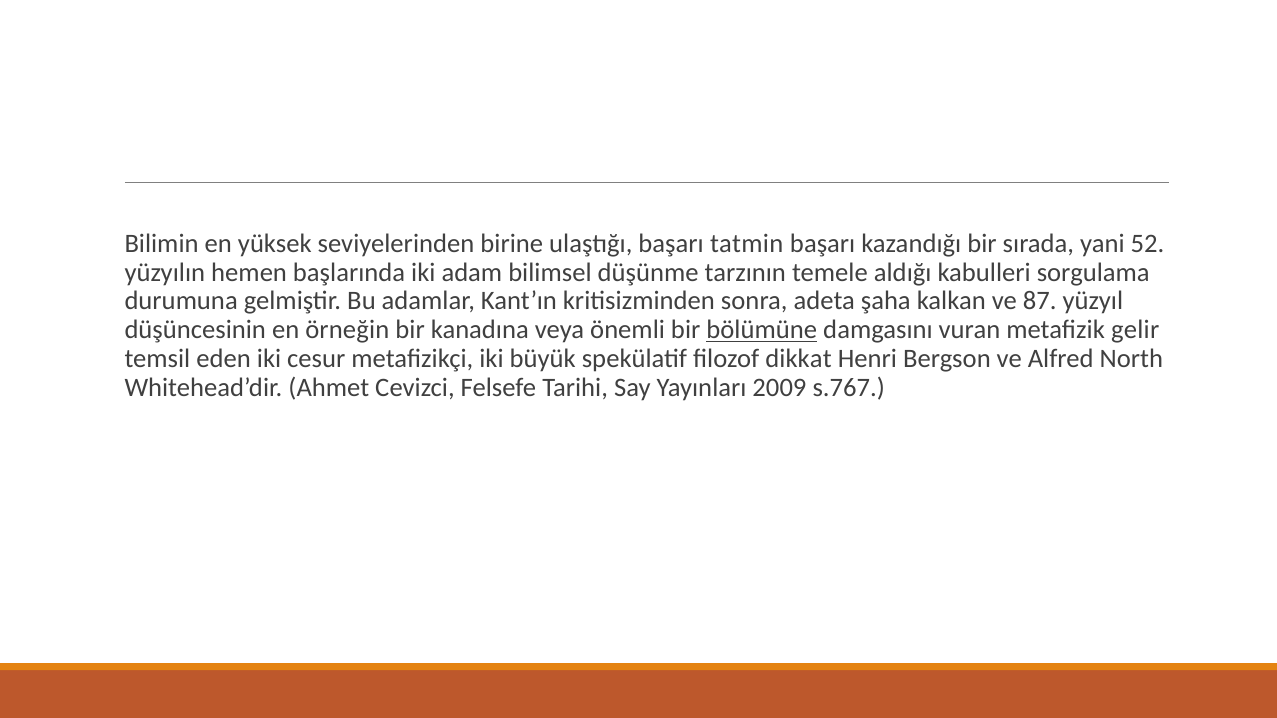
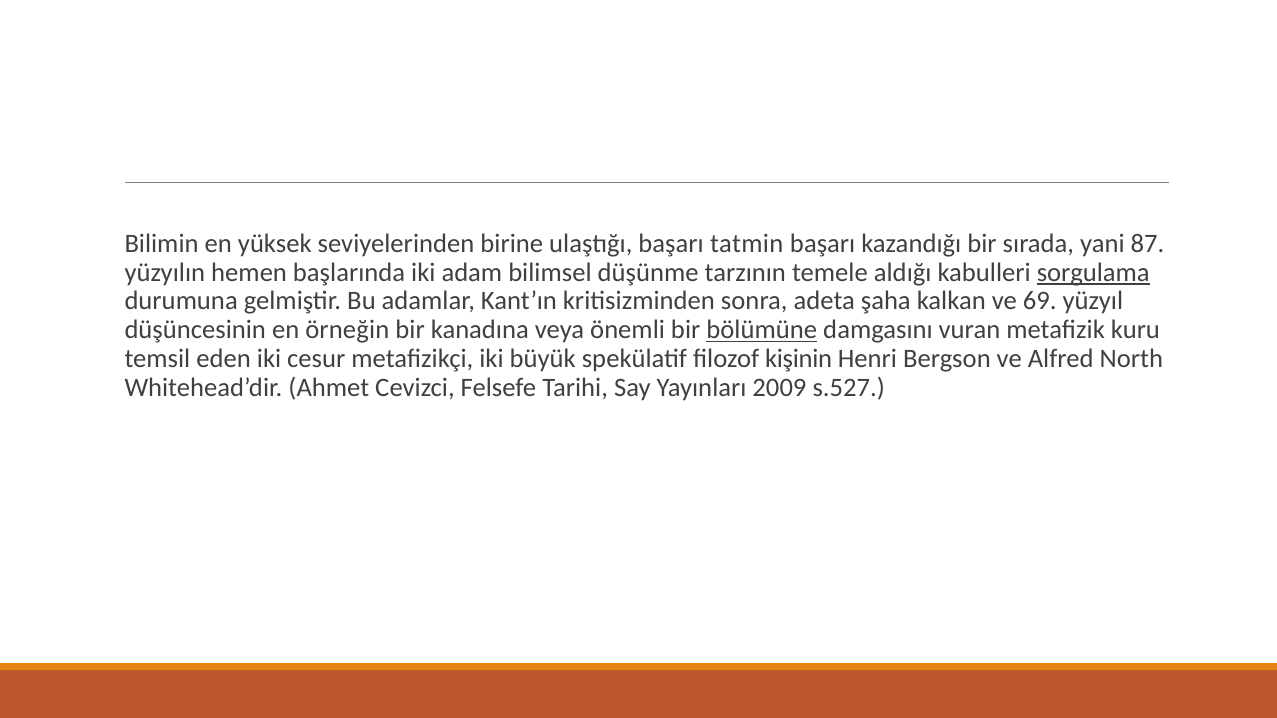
52: 52 -> 87
sorgulama underline: none -> present
87: 87 -> 69
gelir: gelir -> kuru
dikkat: dikkat -> kişinin
s.767: s.767 -> s.527
